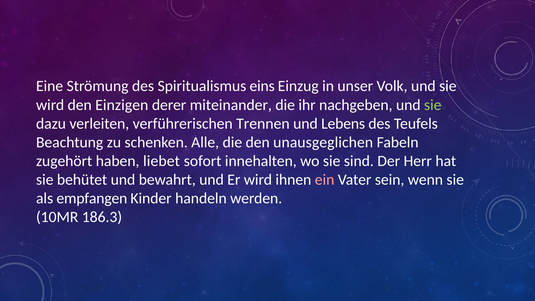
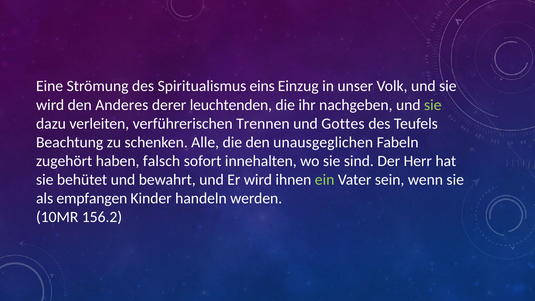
Einzigen: Einzigen -> Anderes
miteinander: miteinander -> leuchtenden
Lebens: Lebens -> Gottes
liebet: liebet -> falsch
ein colour: pink -> light green
186.3: 186.3 -> 156.2
